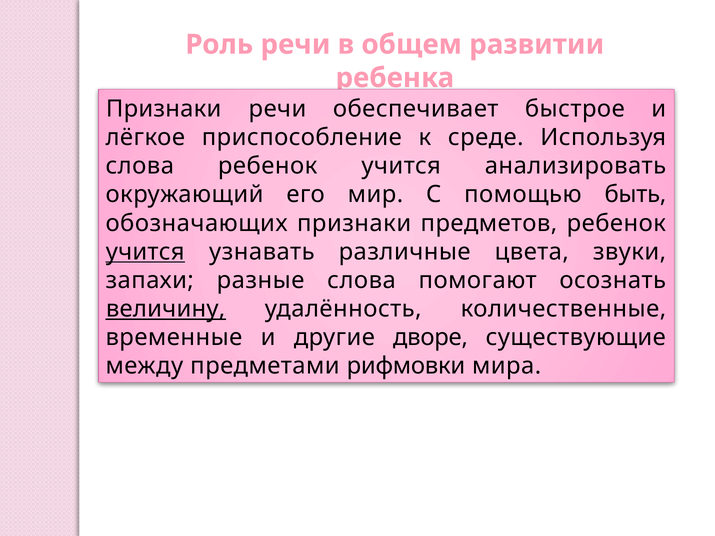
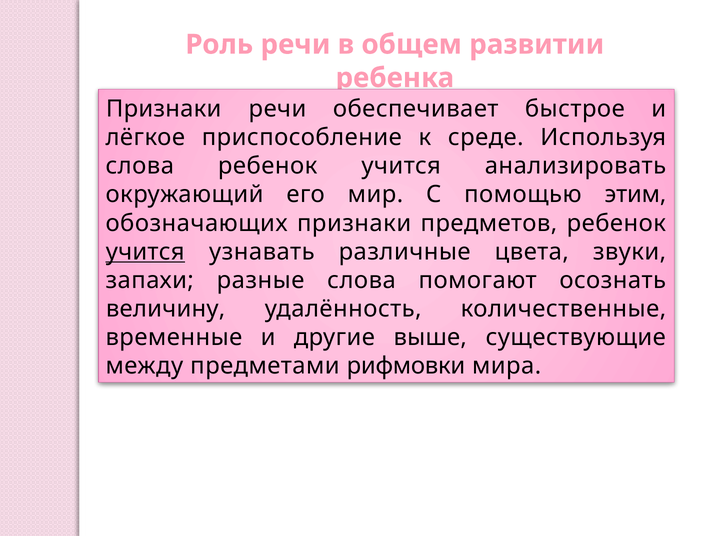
быть: быть -> этим
величину underline: present -> none
дворе: дворе -> выше
